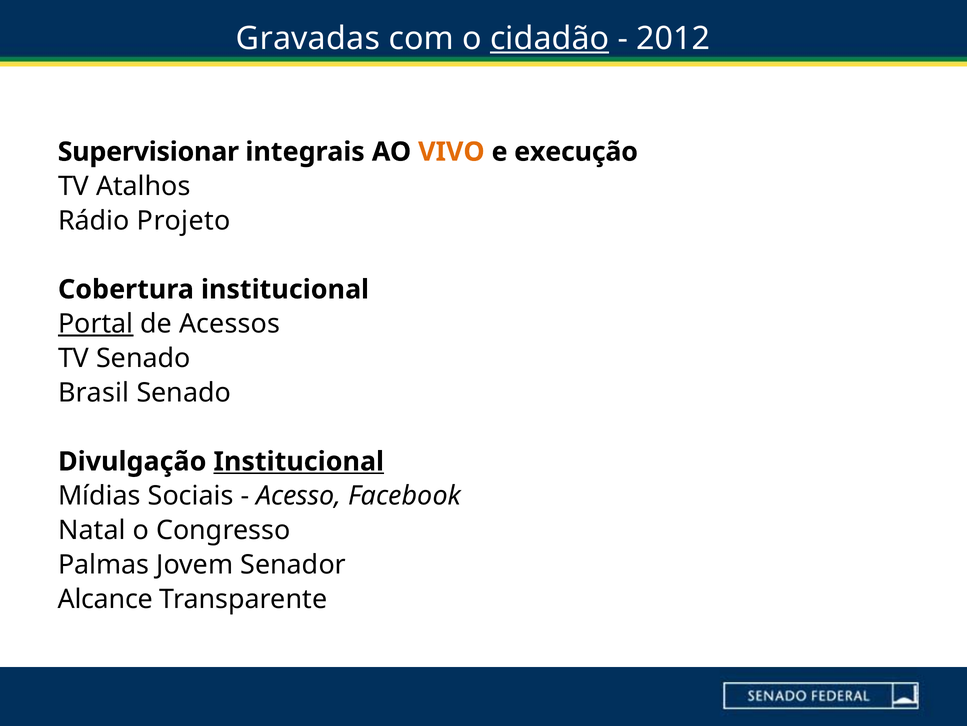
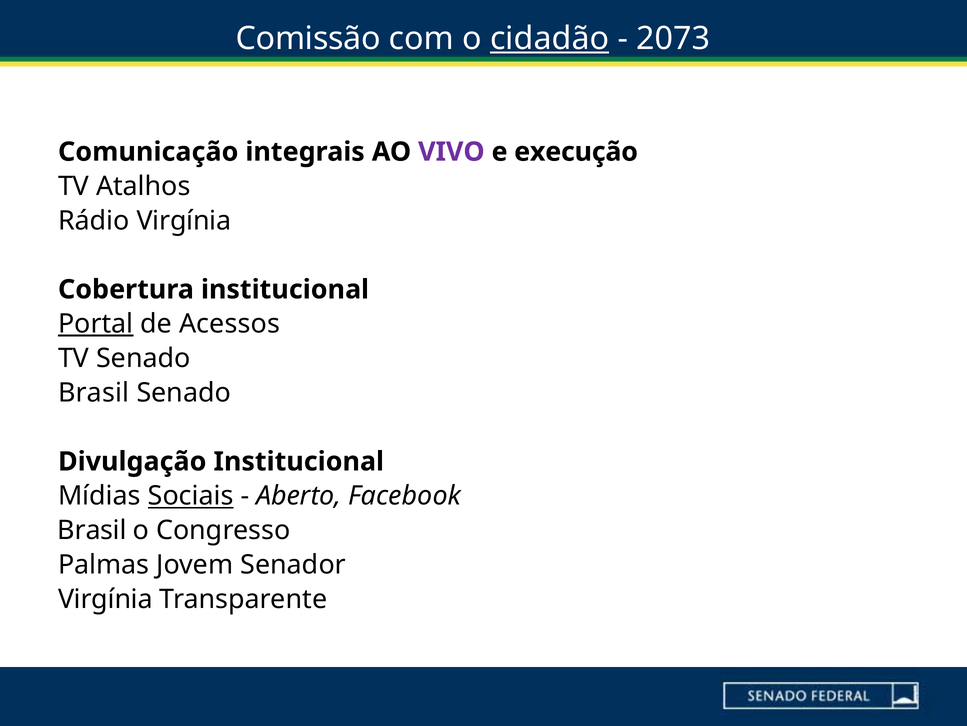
Gravadas: Gravadas -> Comissão
2012: 2012 -> 2073
Supervisionar: Supervisionar -> Comunicação
VIVO colour: orange -> purple
Rádio Projeto: Projeto -> Virgínia
Institucional at (299, 461) underline: present -> none
Sociais underline: none -> present
Acesso: Acesso -> Aberto
Natal at (92, 530): Natal -> Brasil
Alcance at (105, 599): Alcance -> Virgínia
